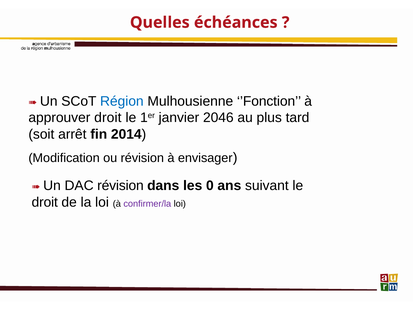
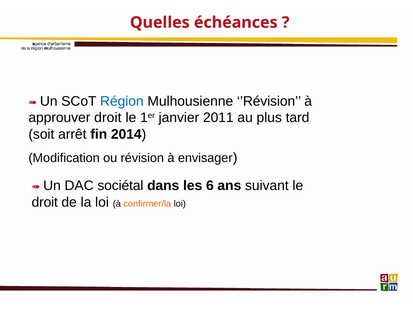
’Fonction: ’Fonction -> ’Révision
2046: 2046 -> 2011
DAC révision: révision -> sociétal
0: 0 -> 6
confirmer/la colour: purple -> orange
